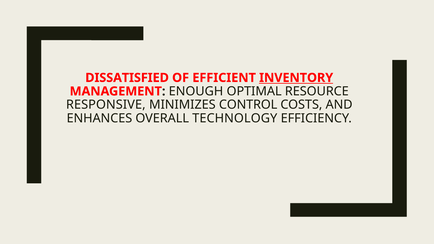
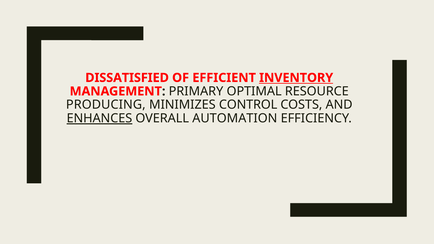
ENOUGH: ENOUGH -> PRIMARY
RESPONSIVE: RESPONSIVE -> PRODUCING
ENHANCES underline: none -> present
TECHNOLOGY: TECHNOLOGY -> AUTOMATION
